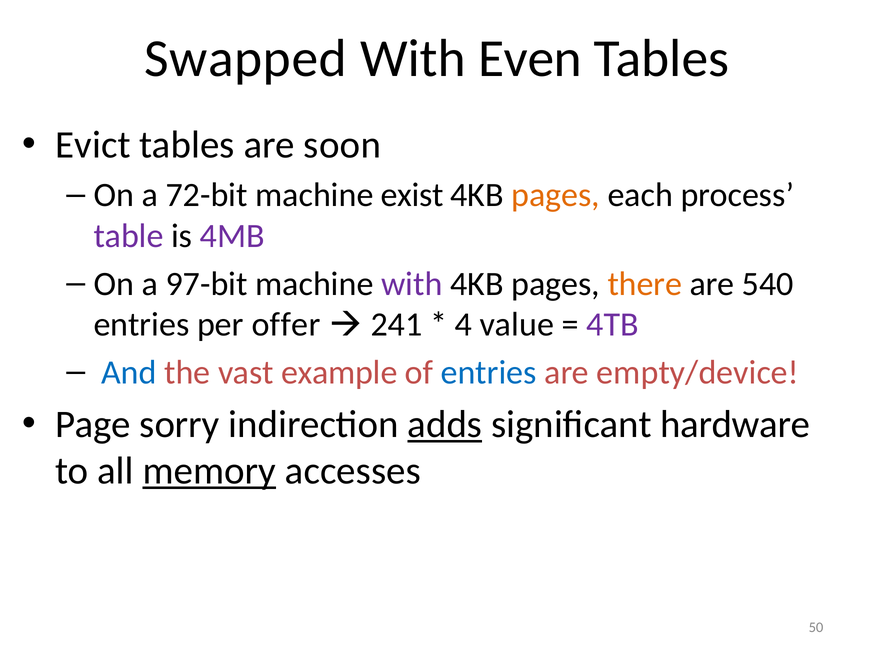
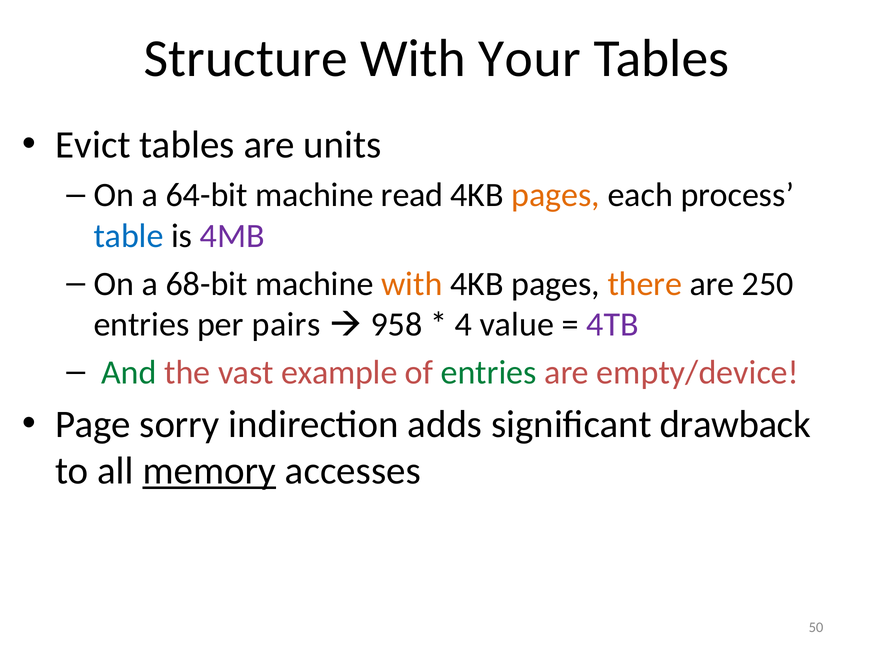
Swapped: Swapped -> Structure
Even: Even -> Your
soon: soon -> units
72-bit: 72-bit -> 64-bit
exist: exist -> read
table colour: purple -> blue
97-bit: 97-bit -> 68-bit
with at (412, 284) colour: purple -> orange
540: 540 -> 250
offer: offer -> pairs
241: 241 -> 958
And colour: blue -> green
entries at (489, 372) colour: blue -> green
adds underline: present -> none
hardware: hardware -> drawback
